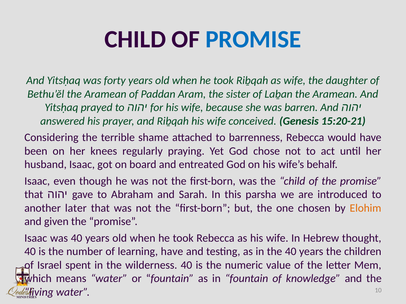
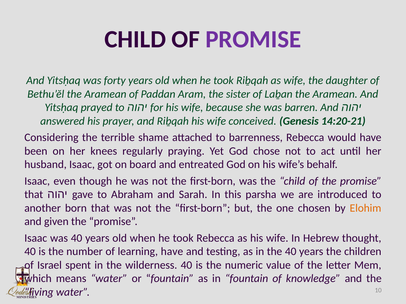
PROMISE at (253, 39) colour: blue -> purple
15:20-21: 15:20-21 -> 14:20-21
later: later -> born
